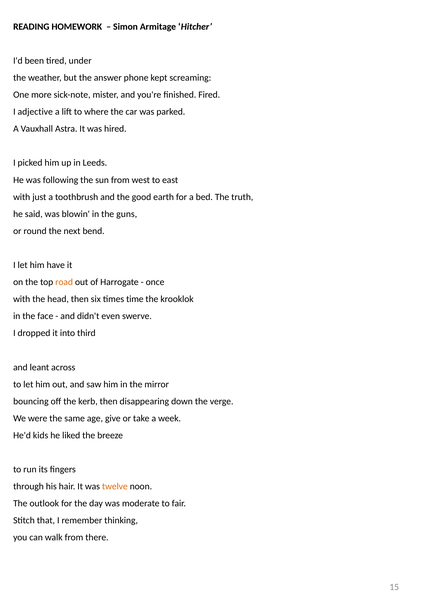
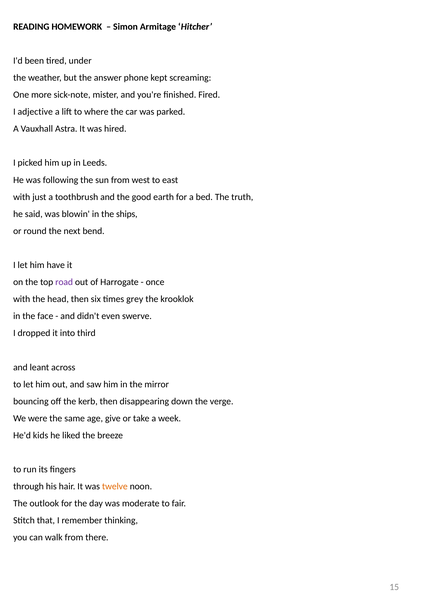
guns: guns -> ships
road colour: orange -> purple
time: time -> grey
